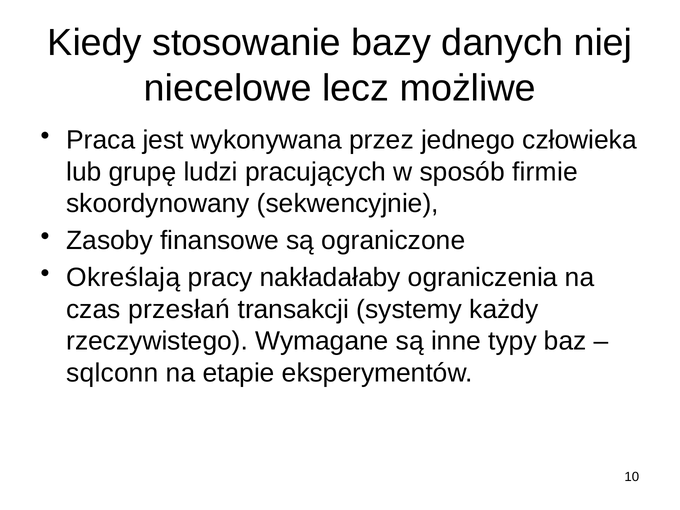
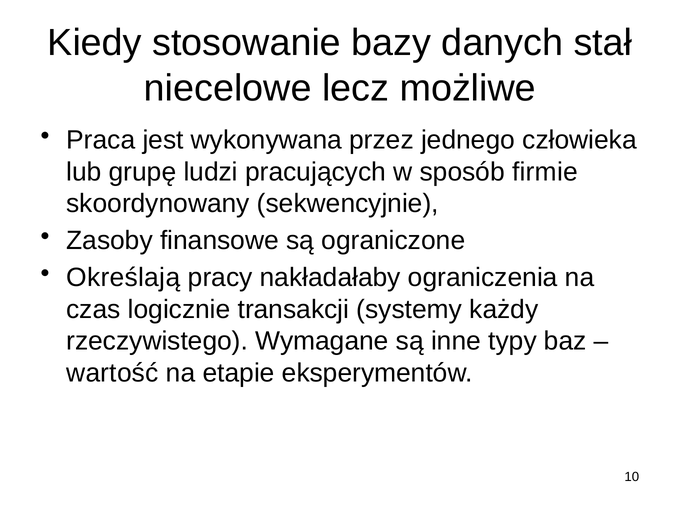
niej: niej -> stał
przesłań: przesłań -> logicznie
sqlconn: sqlconn -> wartość
